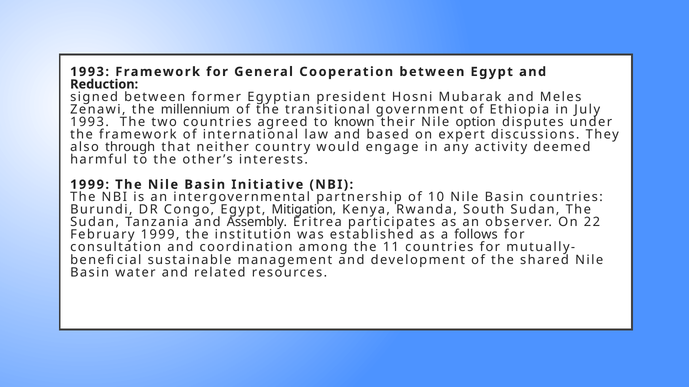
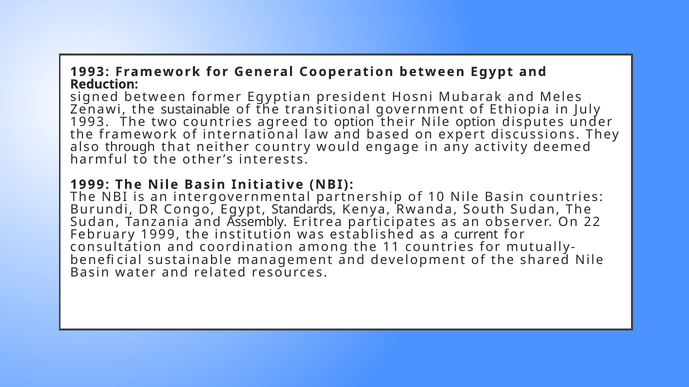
the millennium: millennium -> sustainable
to known: known -> option
Mitigation: Mitigation -> Standards
follows: follows -> current
